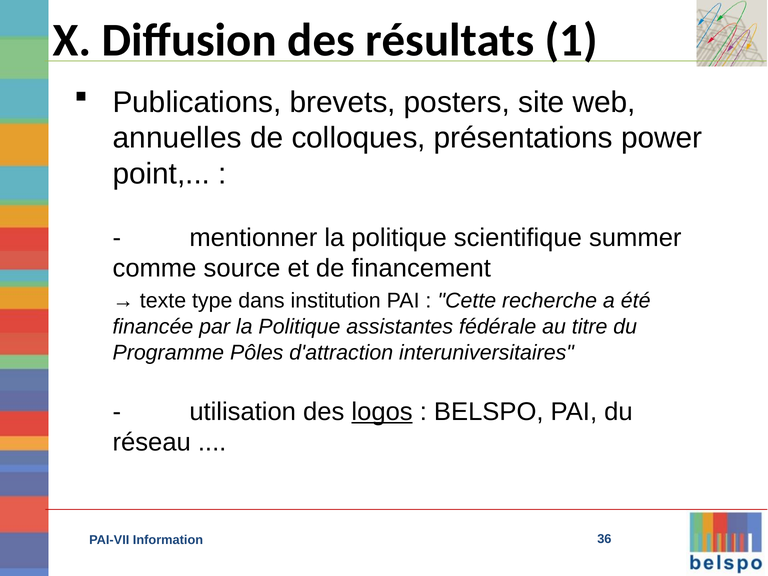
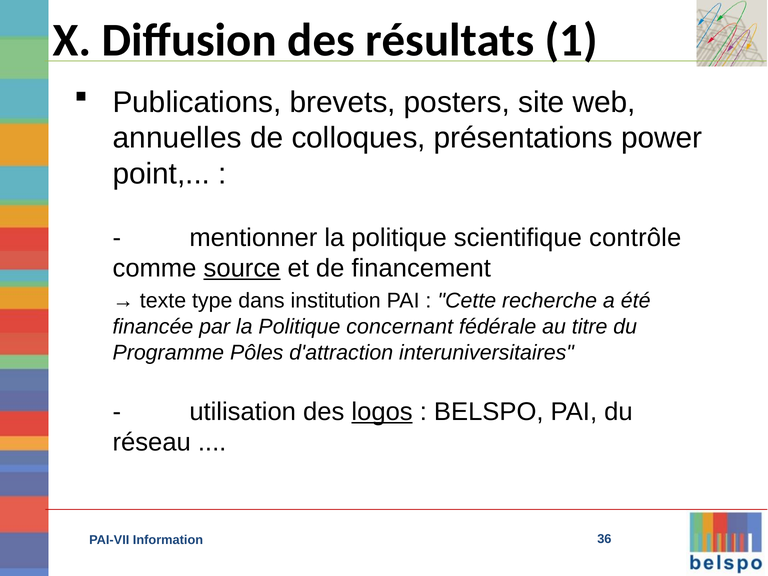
summer: summer -> contrôle
source underline: none -> present
assistantes: assistantes -> concernant
